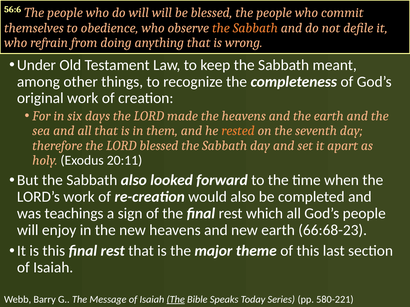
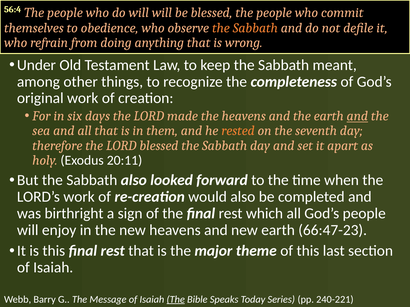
56:6: 56:6 -> 56:4
and at (357, 116) underline: none -> present
teachings: teachings -> birthright
66:68-23: 66:68-23 -> 66:47-23
580-221: 580-221 -> 240-221
